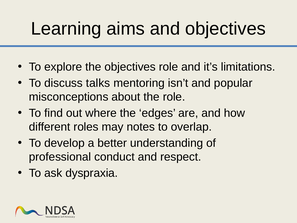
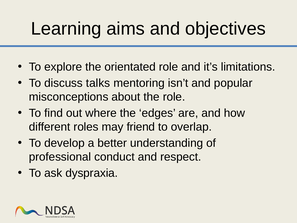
the objectives: objectives -> orientated
notes: notes -> friend
